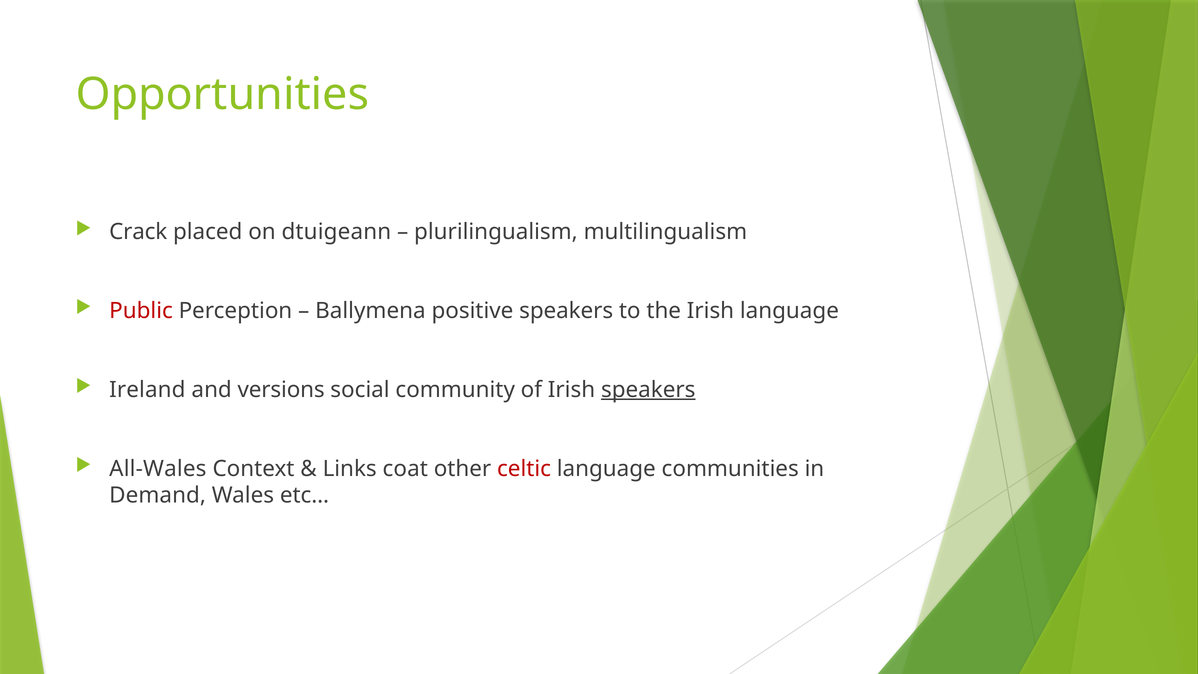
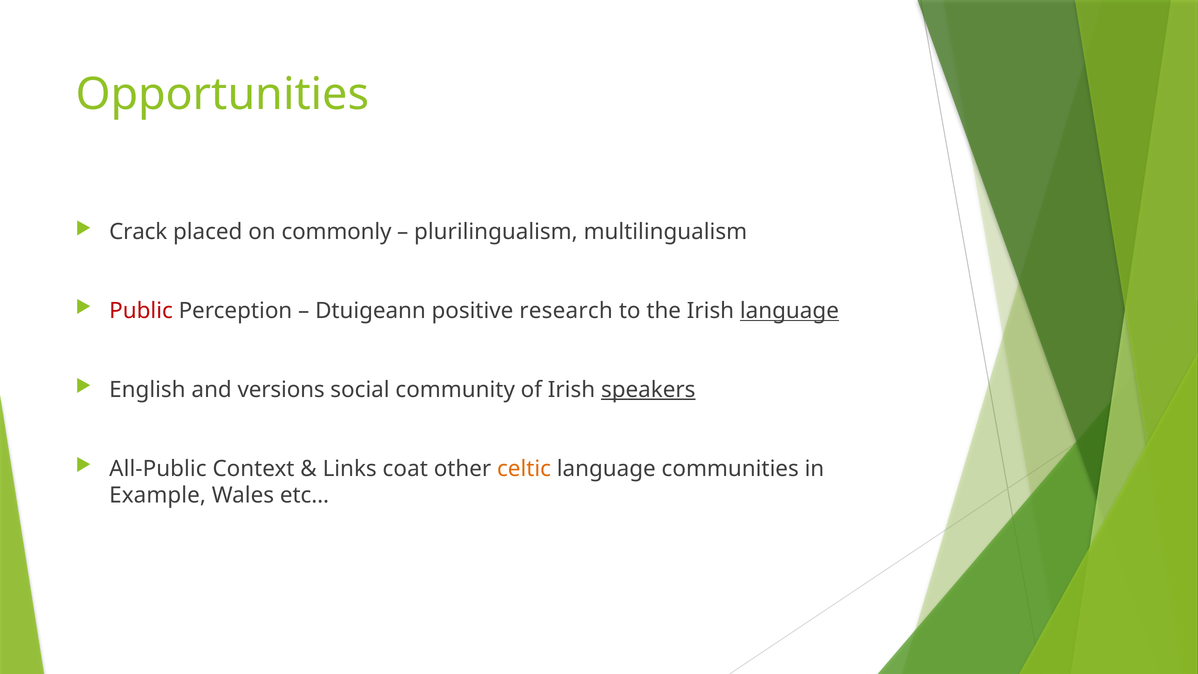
dtuigeann: dtuigeann -> commonly
Ballymena: Ballymena -> Dtuigeann
positive speakers: speakers -> research
language at (789, 311) underline: none -> present
Ireland: Ireland -> English
All-Wales: All-Wales -> All-Public
celtic colour: red -> orange
Demand: Demand -> Example
